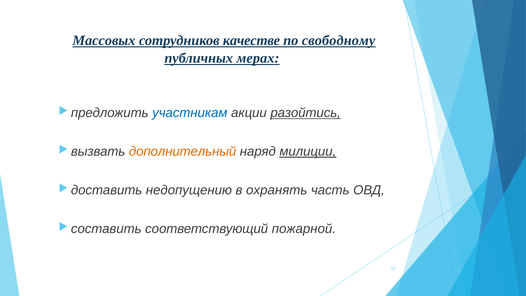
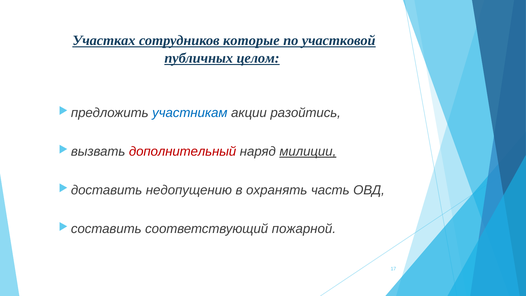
Массовых: Массовых -> Участках
качестве: качестве -> которые
свободному: свободному -> участковой
мерах: мерах -> целом
разойтись underline: present -> none
дополнительный colour: orange -> red
